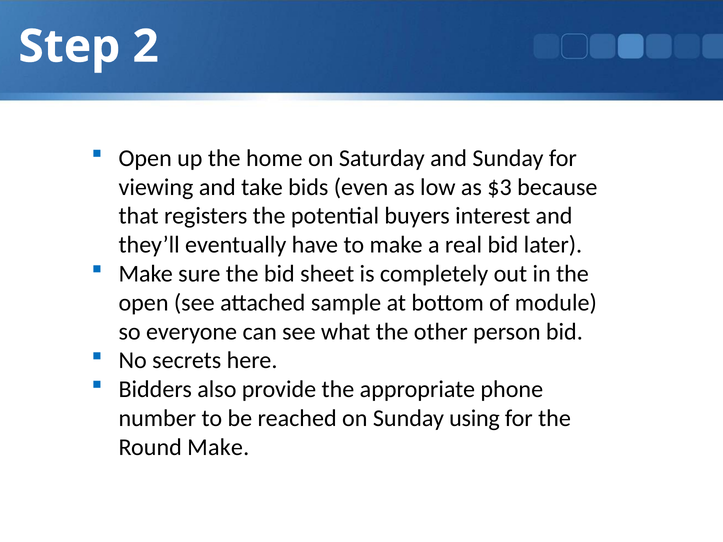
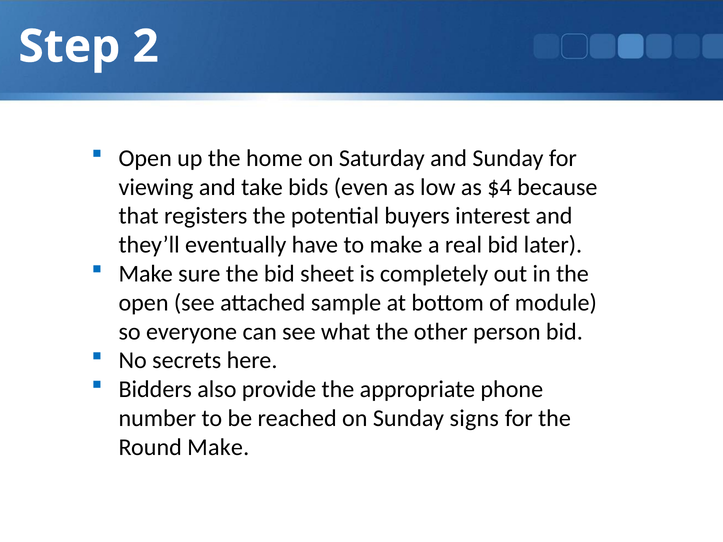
$3: $3 -> $4
using: using -> signs
